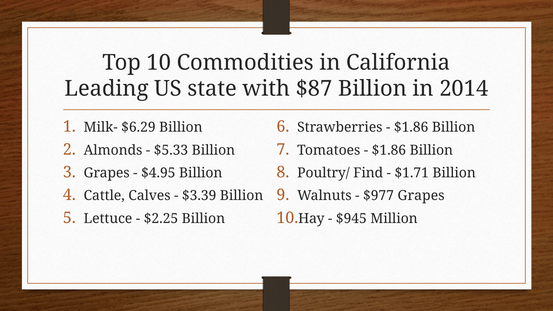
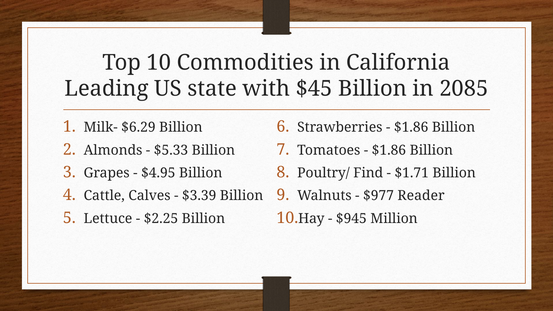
$87: $87 -> $45
2014: 2014 -> 2085
$977 Grapes: Grapes -> Reader
